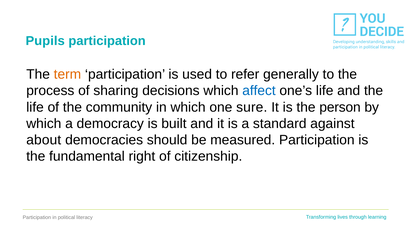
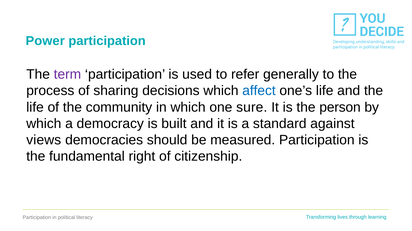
Pupils: Pupils -> Power
term colour: orange -> purple
about: about -> views
